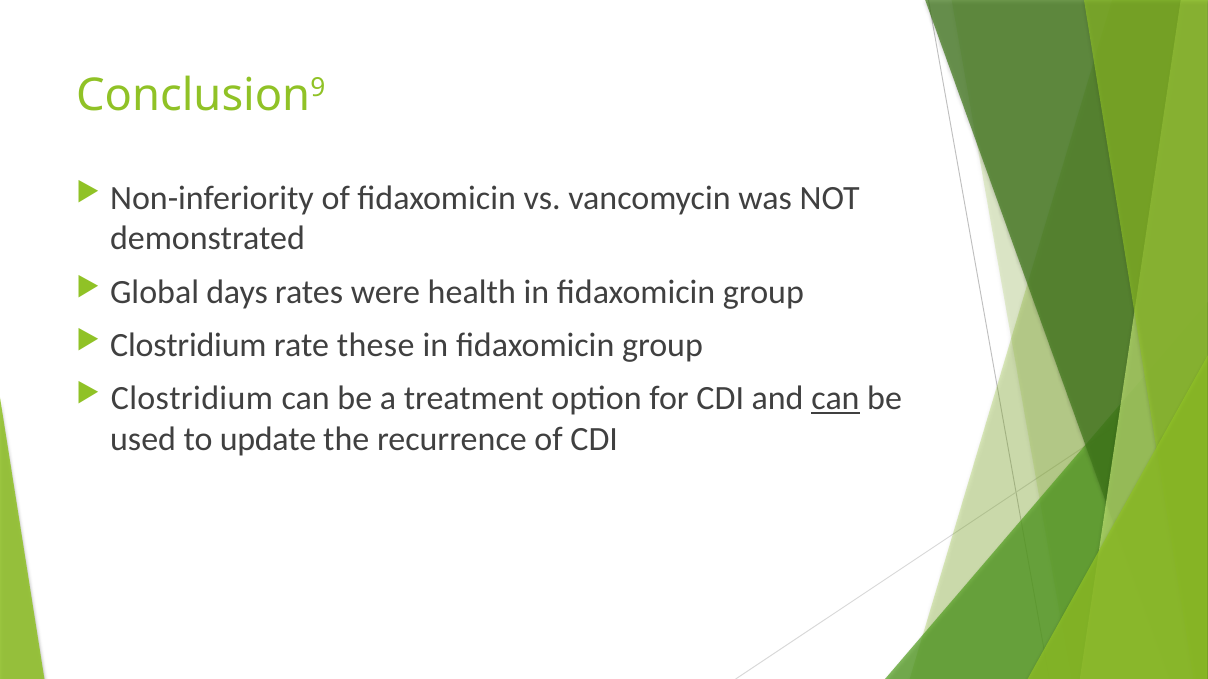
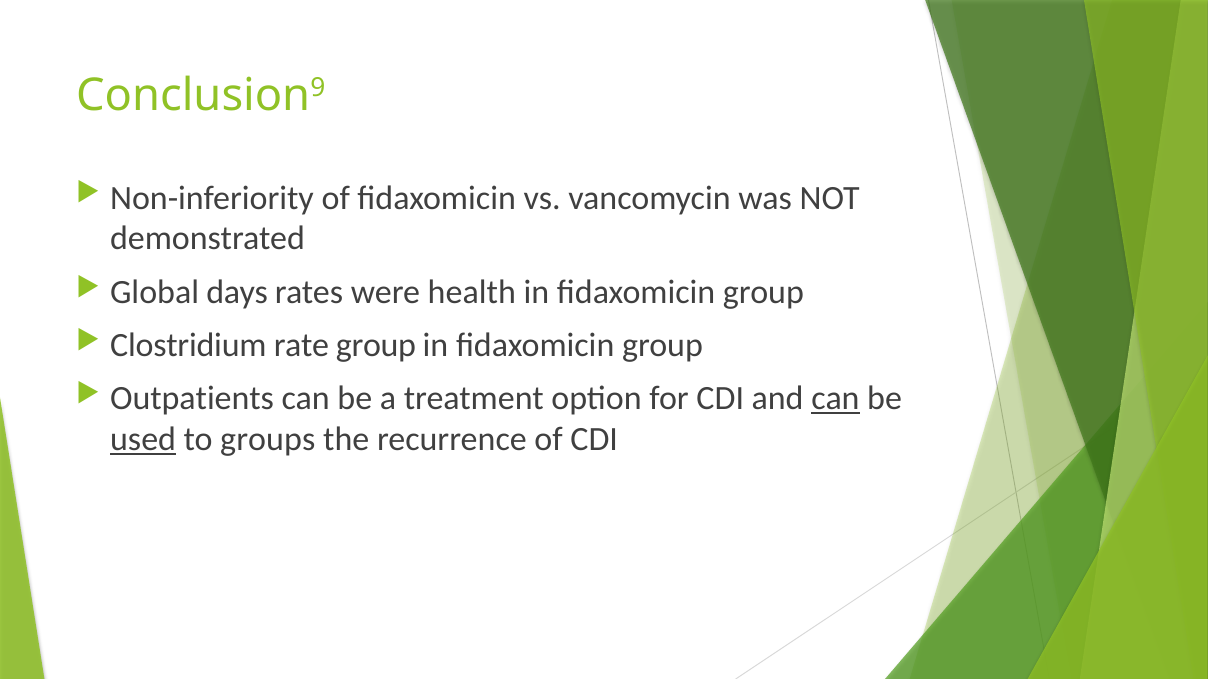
rate these: these -> group
Clostridium at (192, 399): Clostridium -> Outpatients
used underline: none -> present
update: update -> groups
